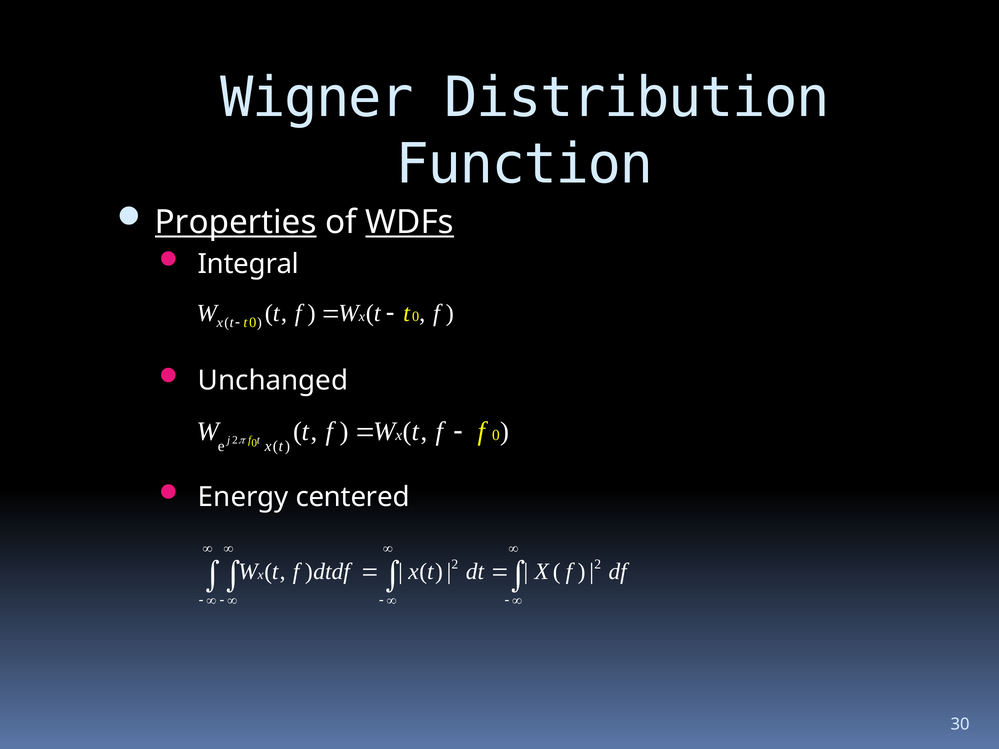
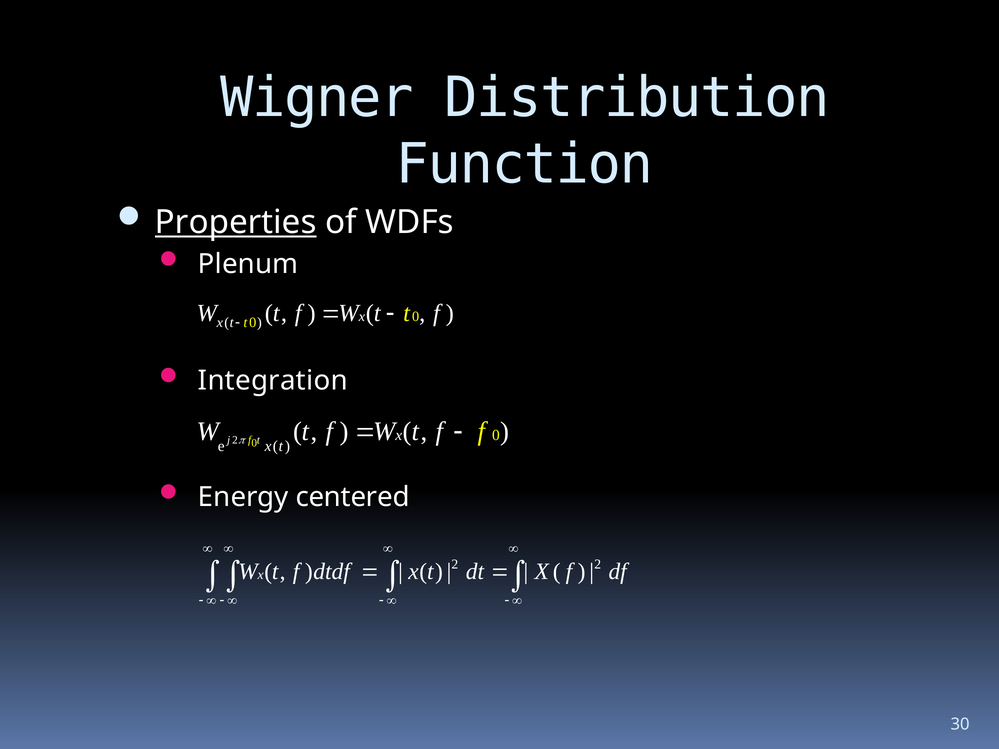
WDFs underline: present -> none
Integral: Integral -> Plenum
Unchanged: Unchanged -> Integration
